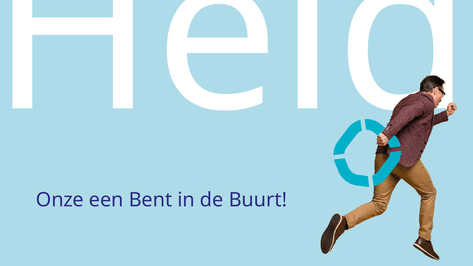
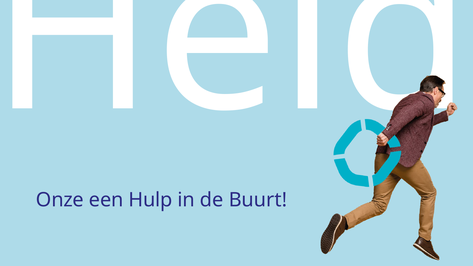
Bent: Bent -> Hulp
